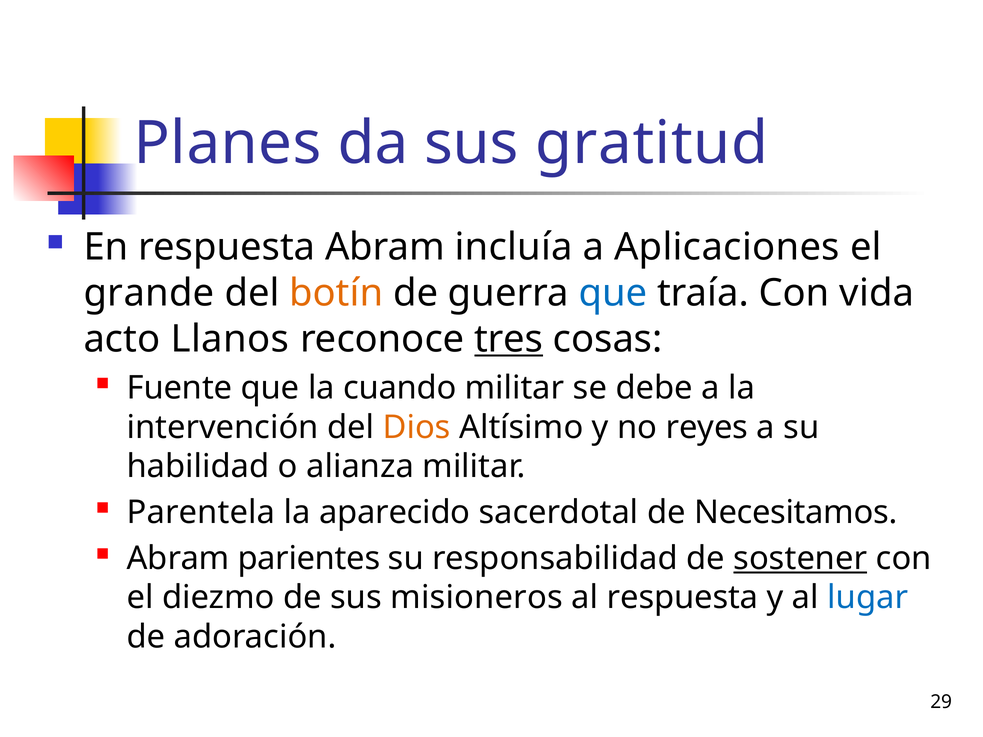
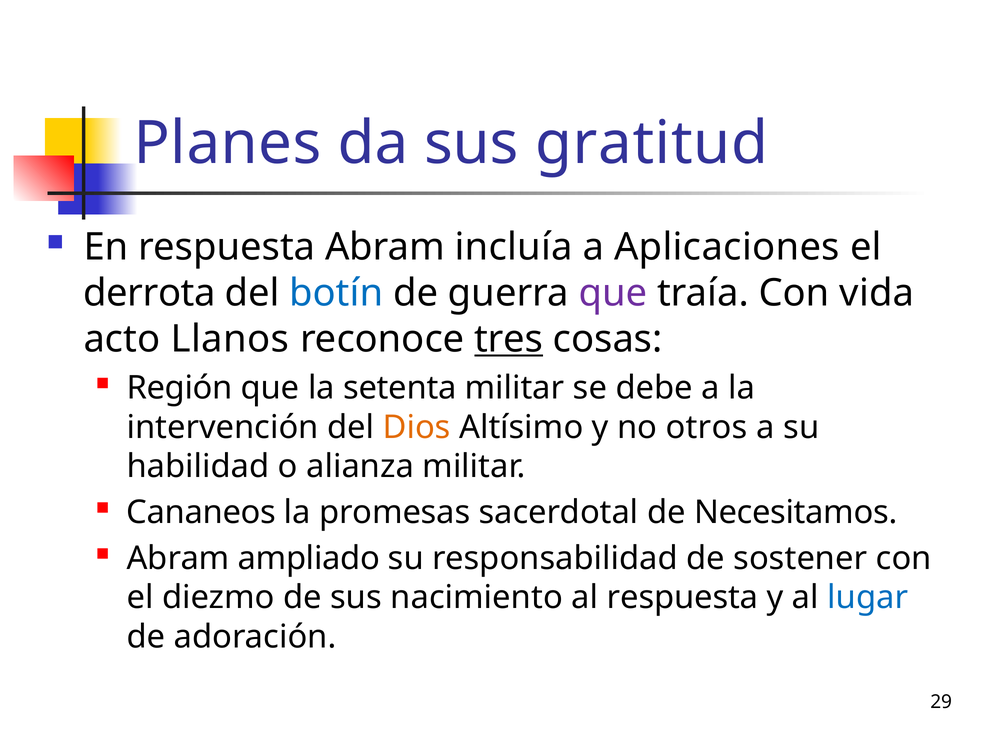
grande: grande -> derrota
botín colour: orange -> blue
que at (613, 293) colour: blue -> purple
Fuente: Fuente -> Región
cuando: cuando -> setenta
reyes: reyes -> otros
Parentela: Parentela -> Cananeos
aparecido: aparecido -> promesas
parientes: parientes -> ampliado
sostener underline: present -> none
misioneros: misioneros -> nacimiento
